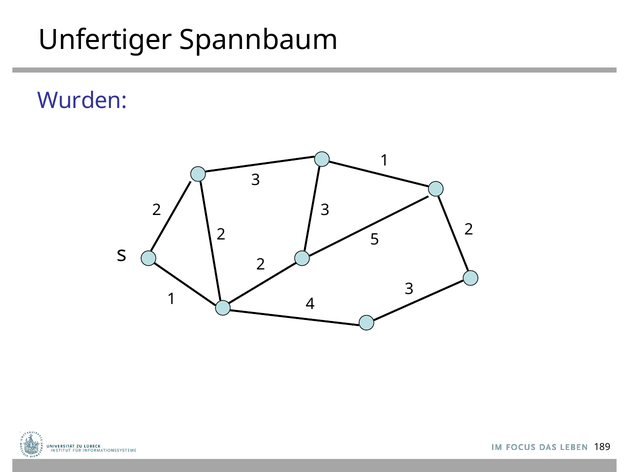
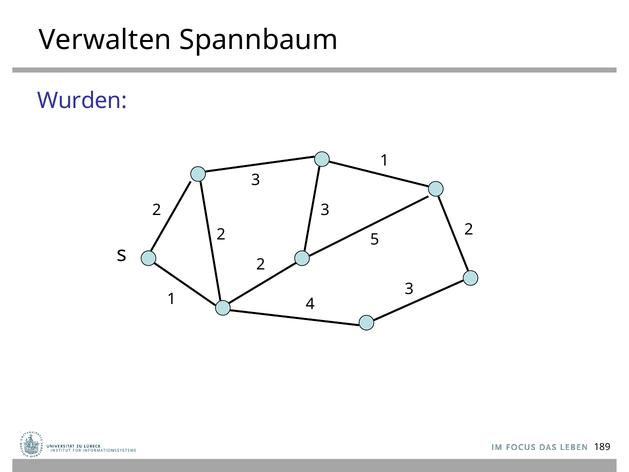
Unfertiger: Unfertiger -> Verwalten
